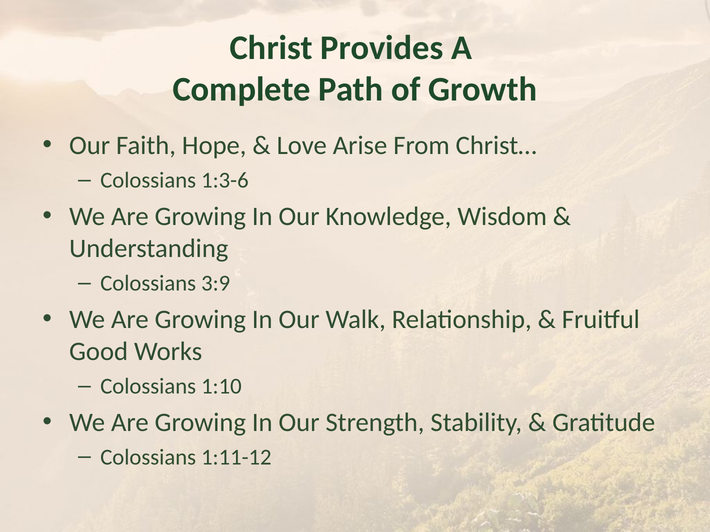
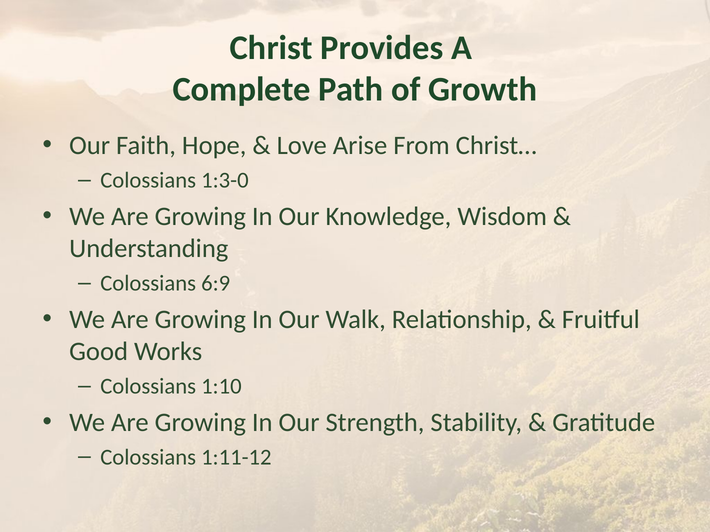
1:3-6: 1:3-6 -> 1:3-0
3:9: 3:9 -> 6:9
